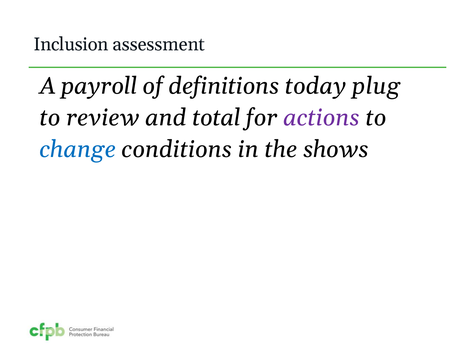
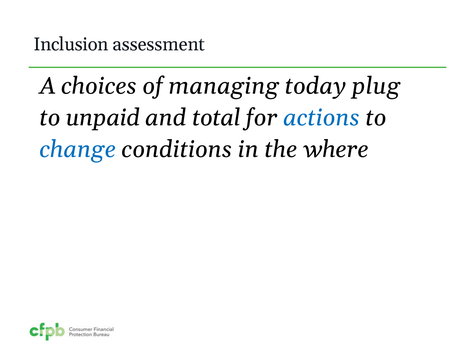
payroll: payroll -> choices
definitions: definitions -> managing
review: review -> unpaid
actions colour: purple -> blue
shows: shows -> where
